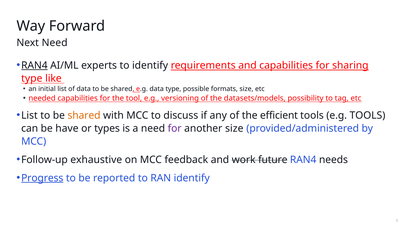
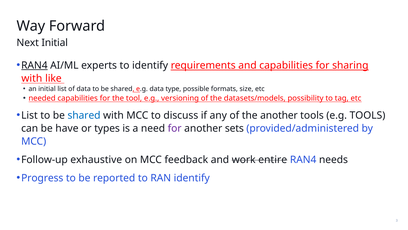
Next Need: Need -> Initial
type at (32, 78): type -> with
shared at (84, 115) colour: orange -> blue
the efficient: efficient -> another
another size: size -> sets
future: future -> entire
Progress underline: present -> none
